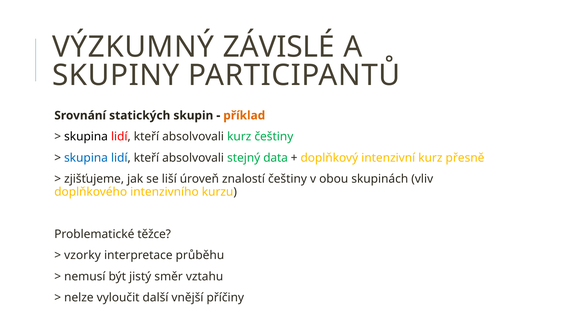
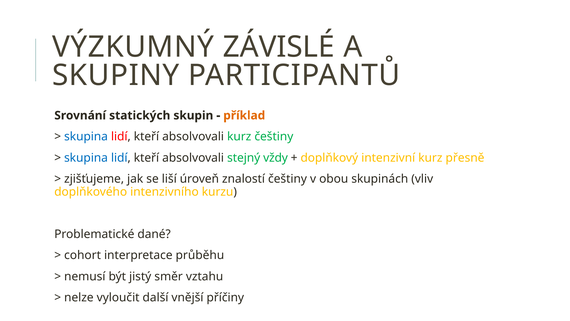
skupina at (86, 136) colour: black -> blue
data: data -> vždy
těžce: těžce -> dané
vzorky: vzorky -> cohort
